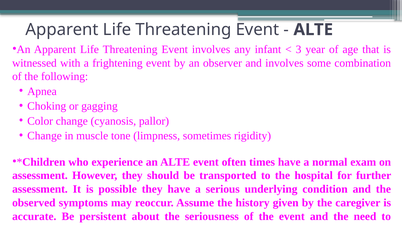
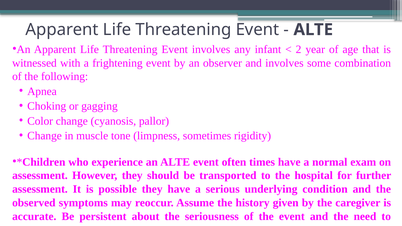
3: 3 -> 2
